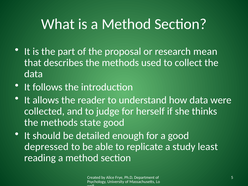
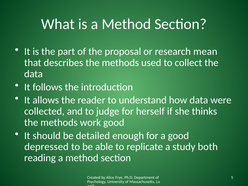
state: state -> work
least: least -> both
